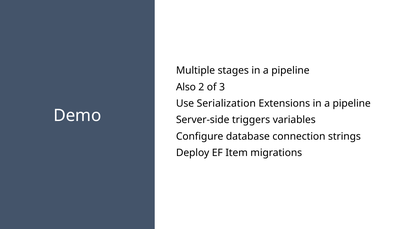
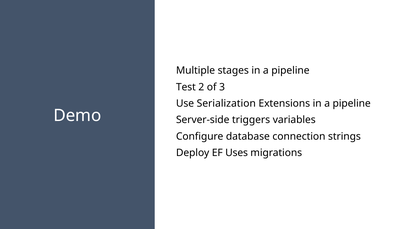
Also: Also -> Test
Item: Item -> Uses
